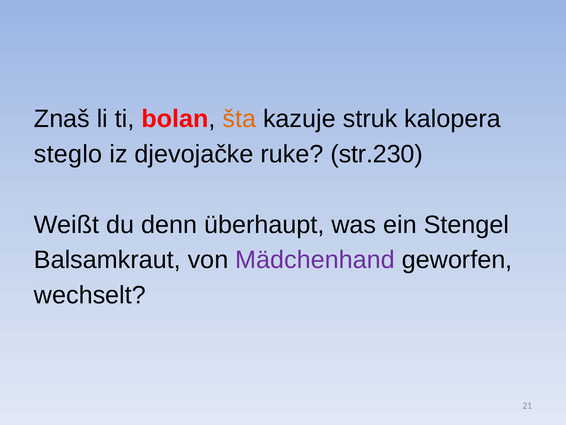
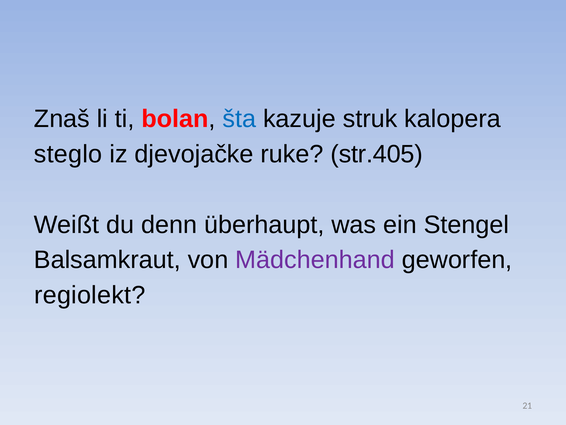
šta colour: orange -> blue
str.230: str.230 -> str.405
wechselt: wechselt -> regiolekt
